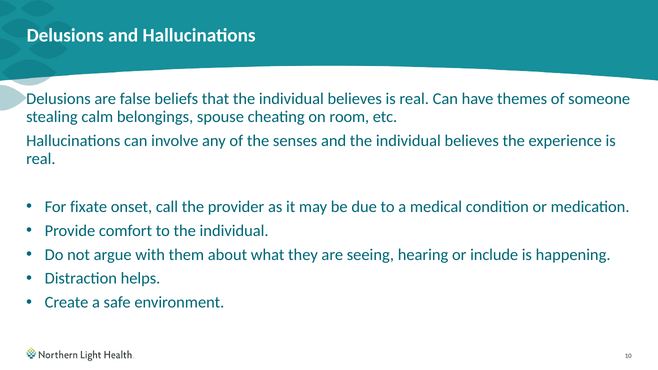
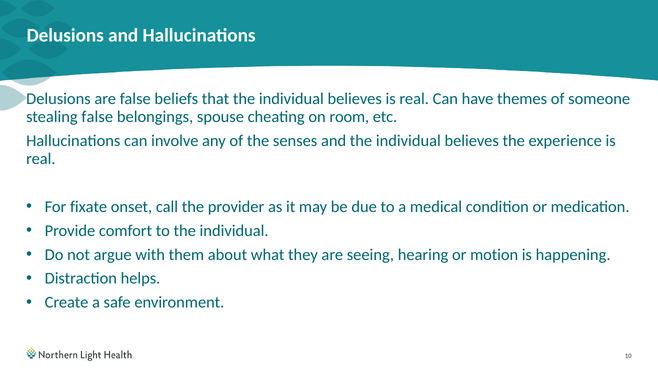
stealing calm: calm -> false
include: include -> motion
